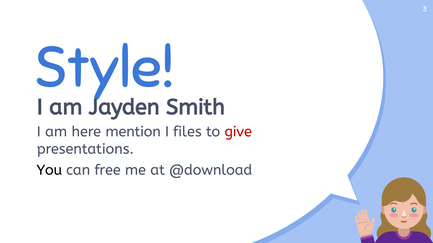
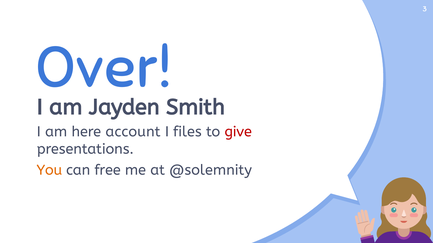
Style: Style -> Over
mention: mention -> account
You colour: black -> orange
@download: @download -> @solemnity
